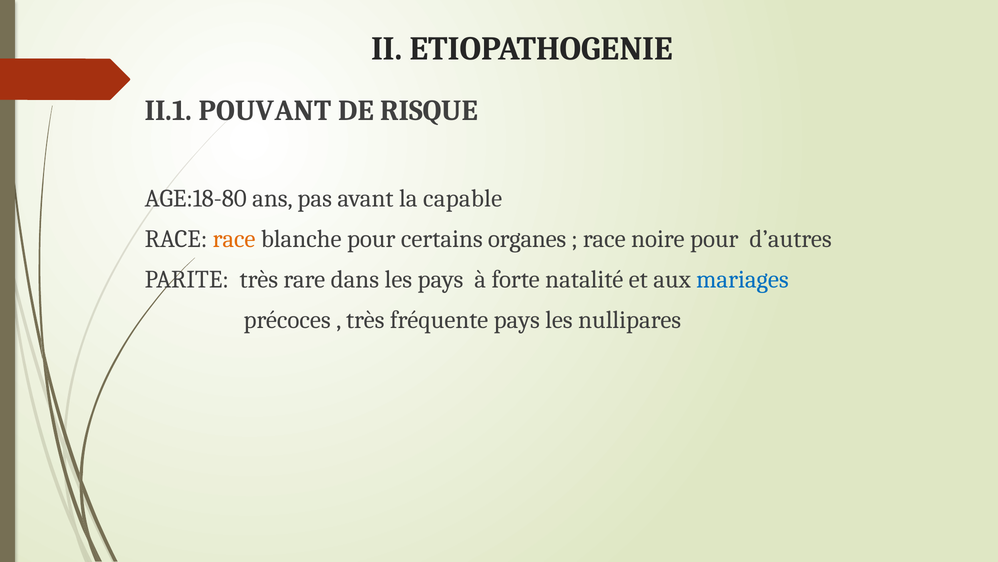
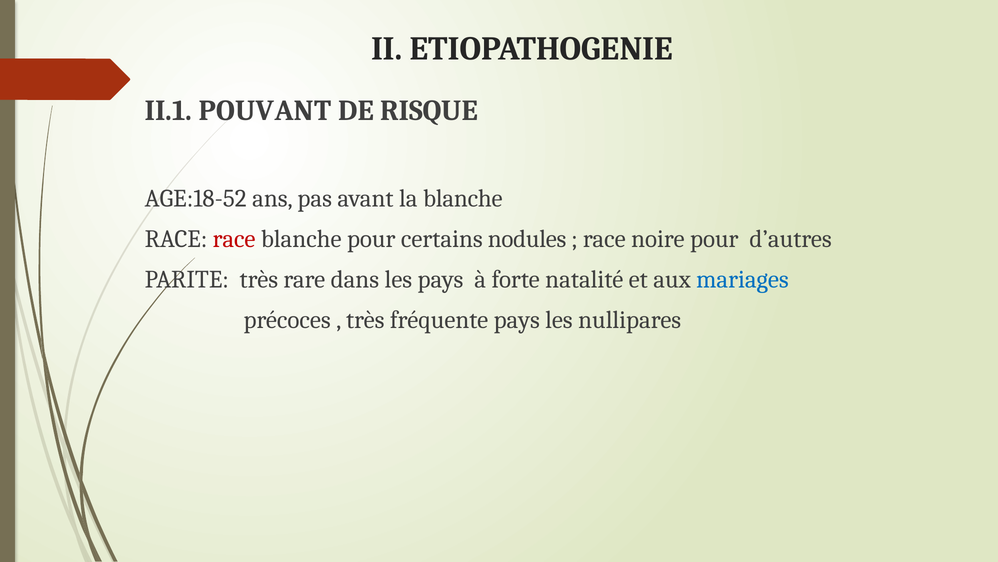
AGE:18-80: AGE:18-80 -> AGE:18-52
la capable: capable -> blanche
race at (234, 239) colour: orange -> red
organes: organes -> nodules
